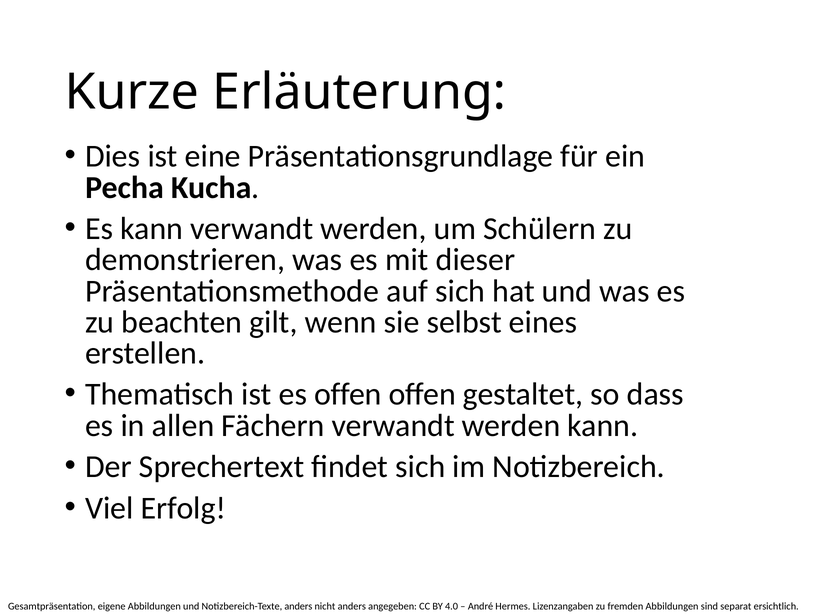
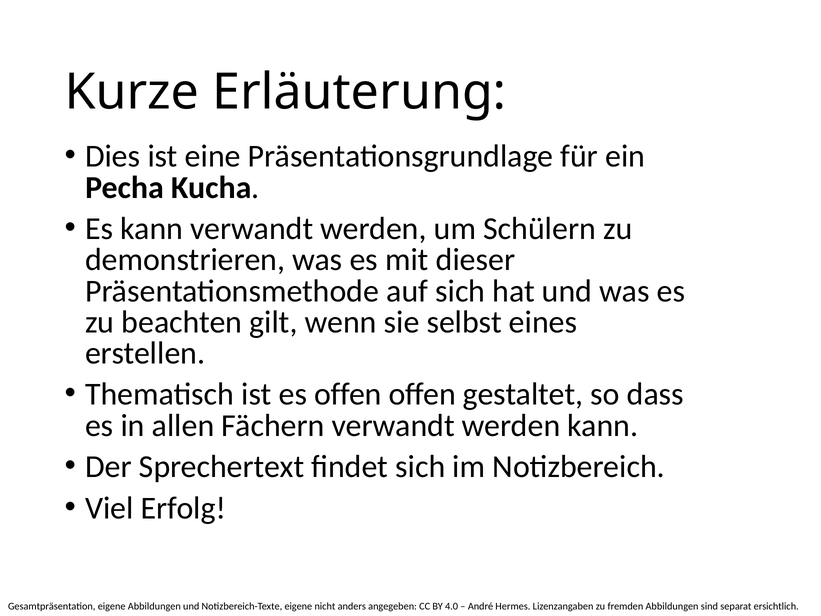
Notizbereich-Texte anders: anders -> eigene
